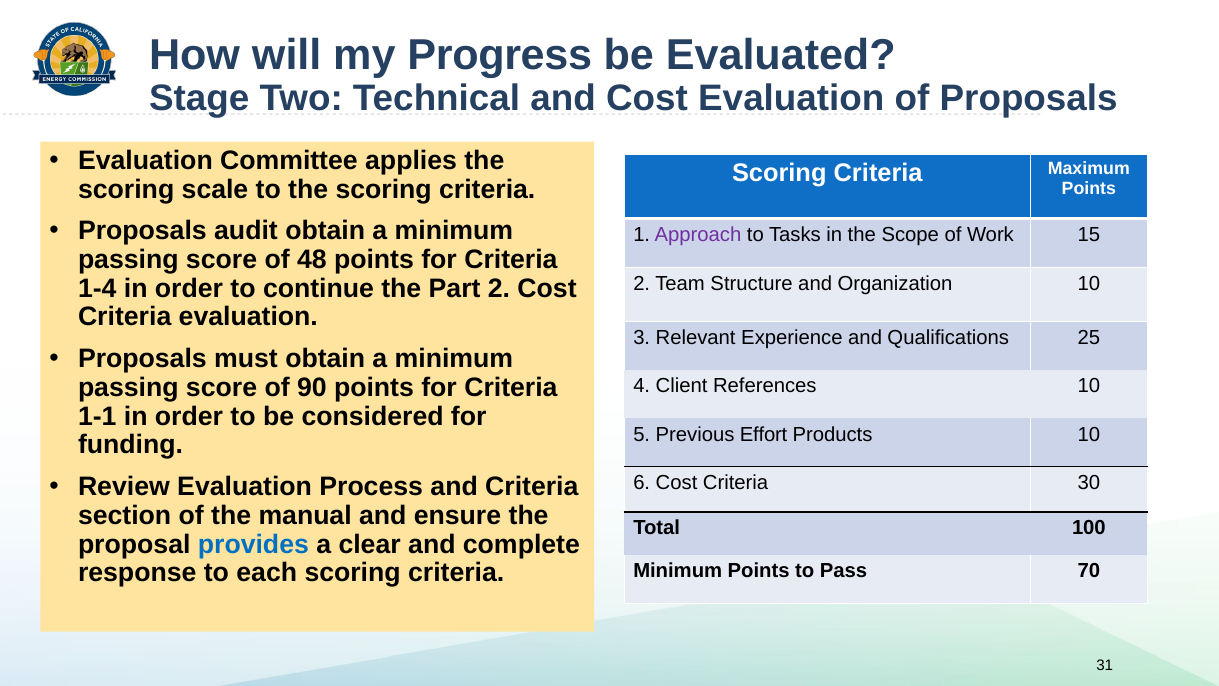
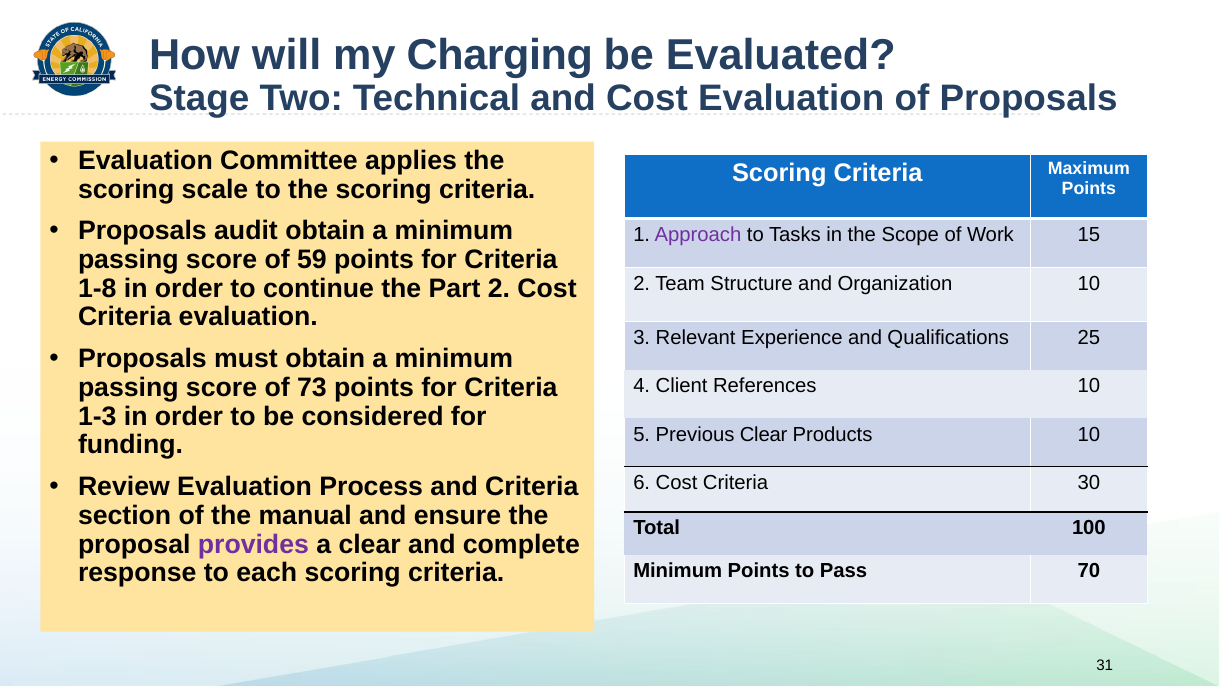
Progress: Progress -> Charging
48: 48 -> 59
1-4: 1-4 -> 1-8
90: 90 -> 73
1-1: 1-1 -> 1-3
Previous Effort: Effort -> Clear
provides colour: blue -> purple
